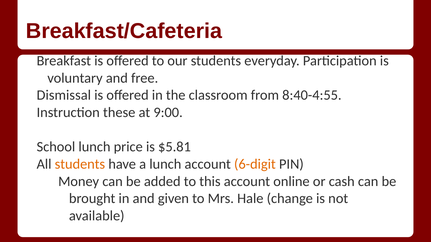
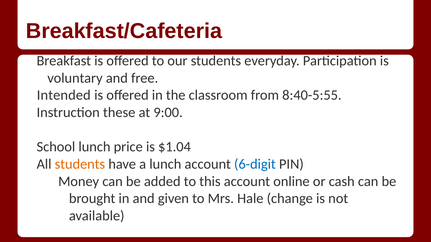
Dismissal: Dismissal -> Intended
8:40-4:55: 8:40-4:55 -> 8:40-5:55
$5.81: $5.81 -> $1.04
6-digit colour: orange -> blue
